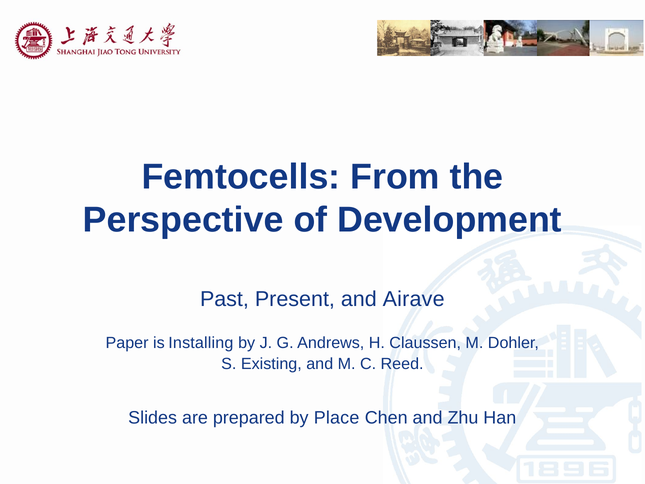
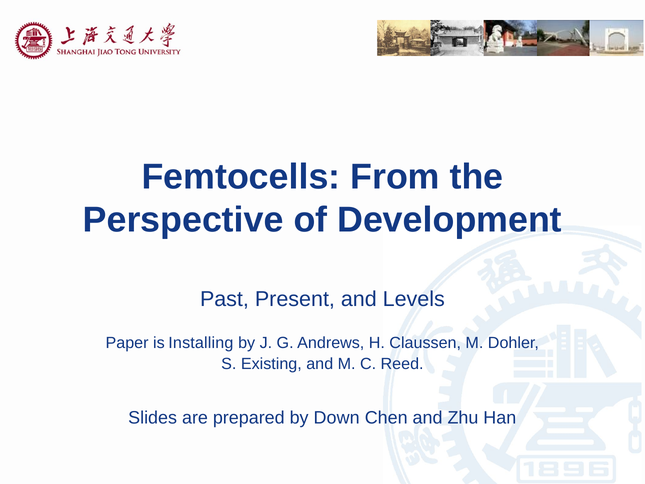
Airave: Airave -> Levels
Place: Place -> Down
